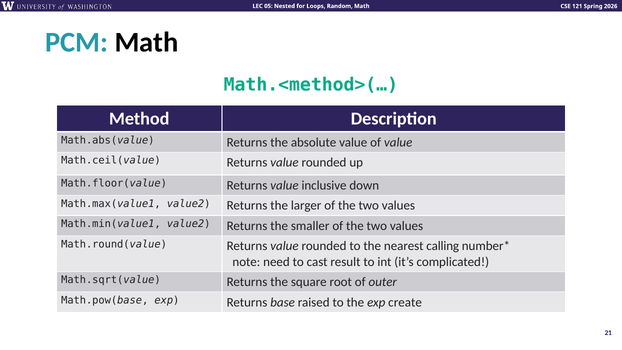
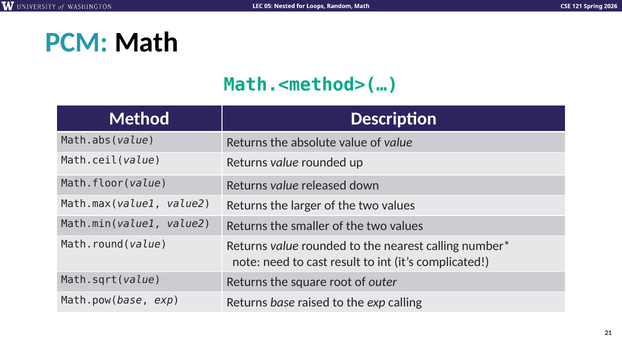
inclusive: inclusive -> released
exp create: create -> calling
